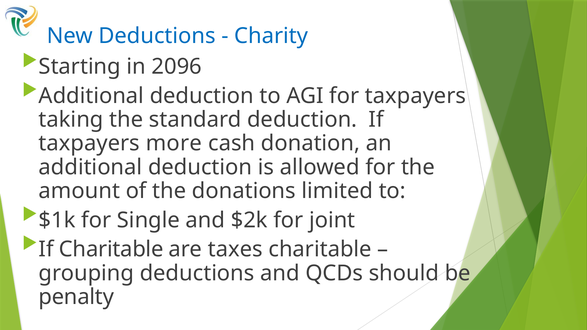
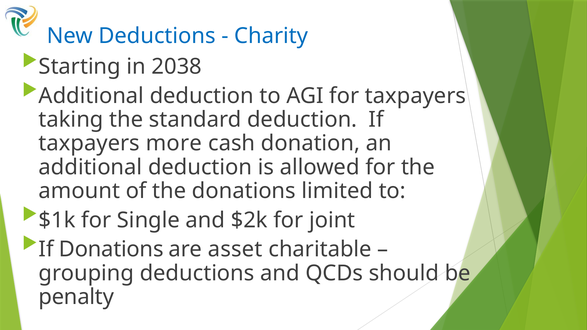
2096: 2096 -> 2038
If Charitable: Charitable -> Donations
taxes: taxes -> asset
